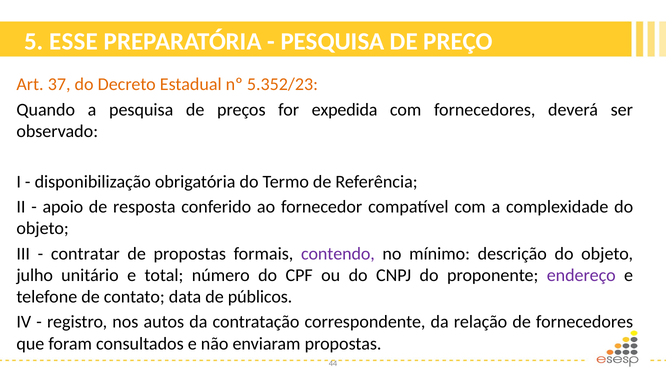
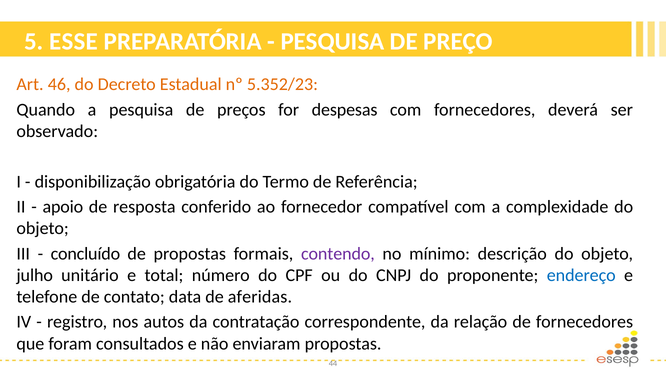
37: 37 -> 46
expedida: expedida -> despesas
contratar: contratar -> concluído
endereço colour: purple -> blue
públicos: públicos -> aferidas
